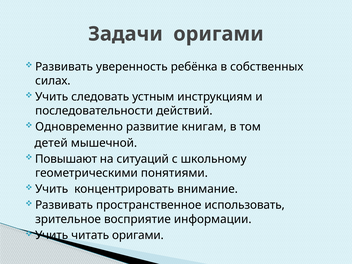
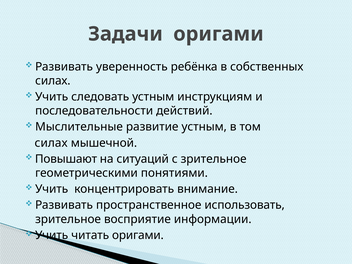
Одновременно: Одновременно -> Мыслительные
развитие книгам: книгам -> устным
детей at (51, 143): детей -> силах
с школьному: школьному -> зрительное
